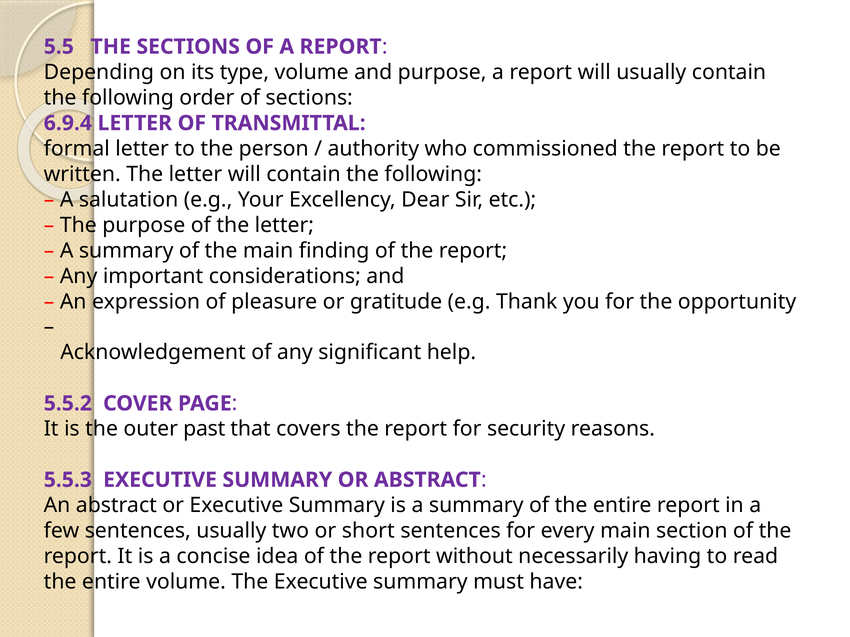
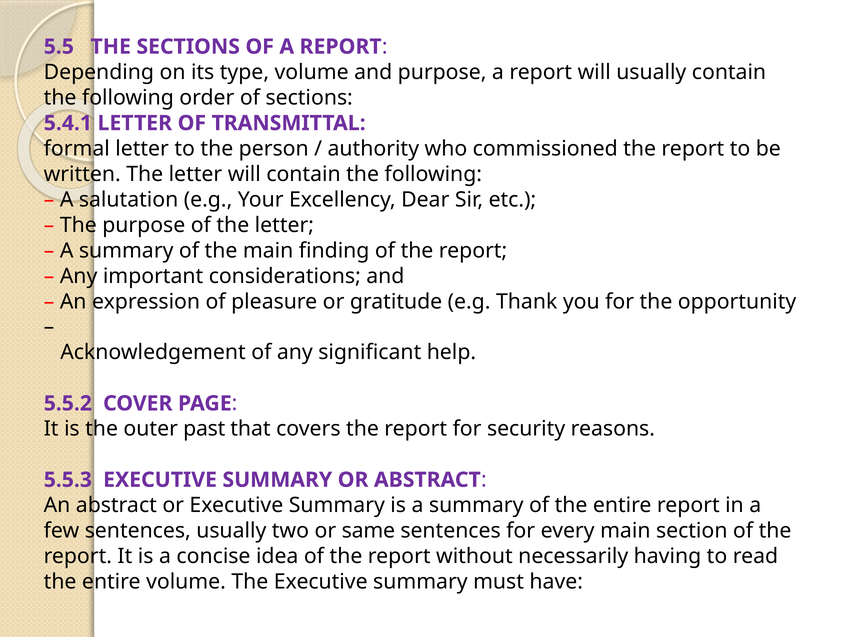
6.9.4: 6.9.4 -> 5.4.1
short: short -> same
